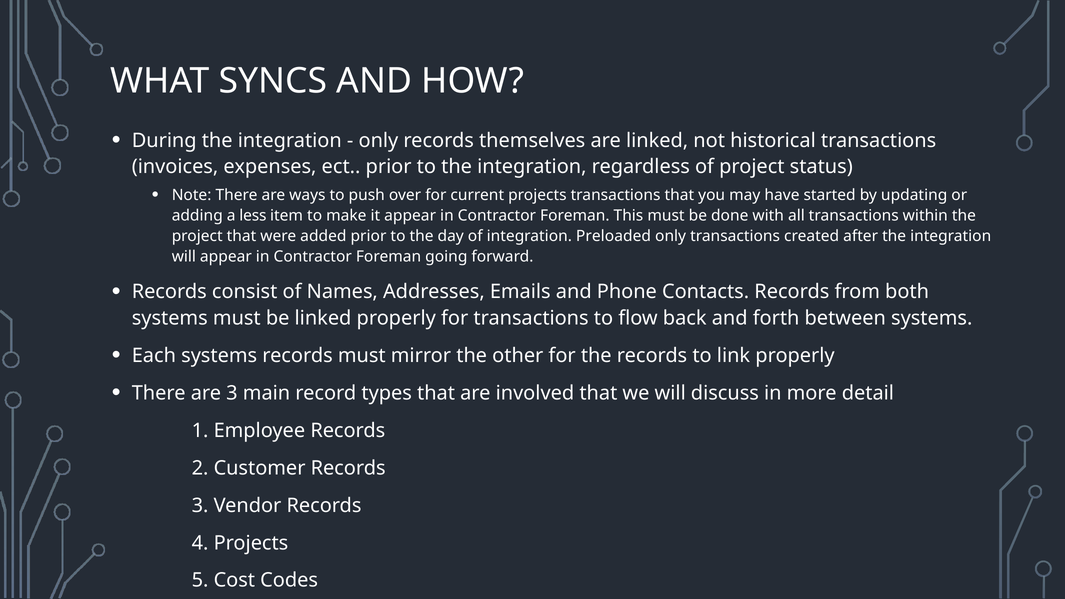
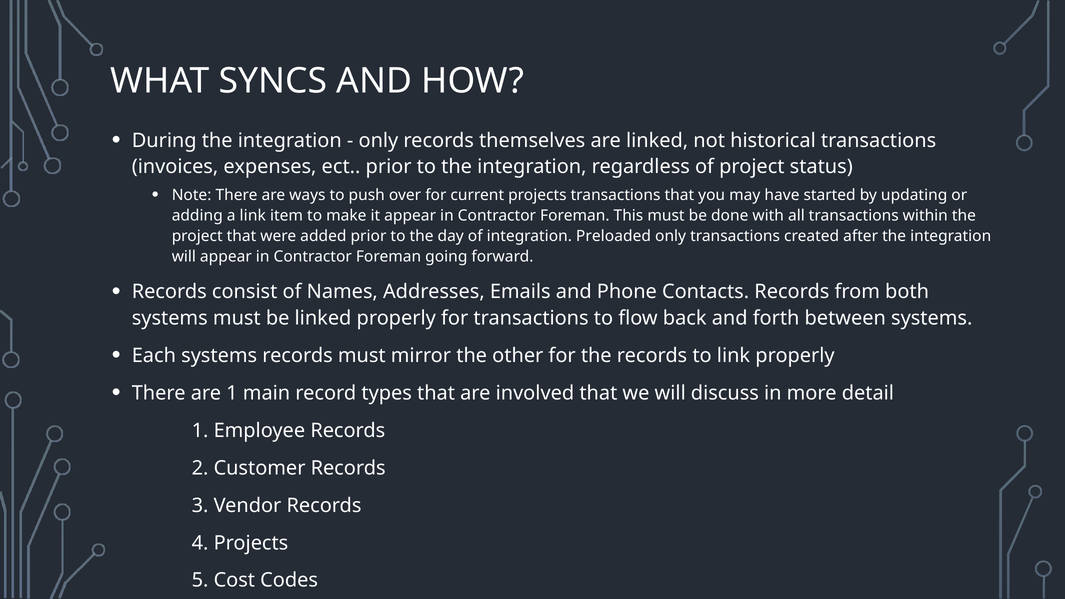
a less: less -> link
are 3: 3 -> 1
